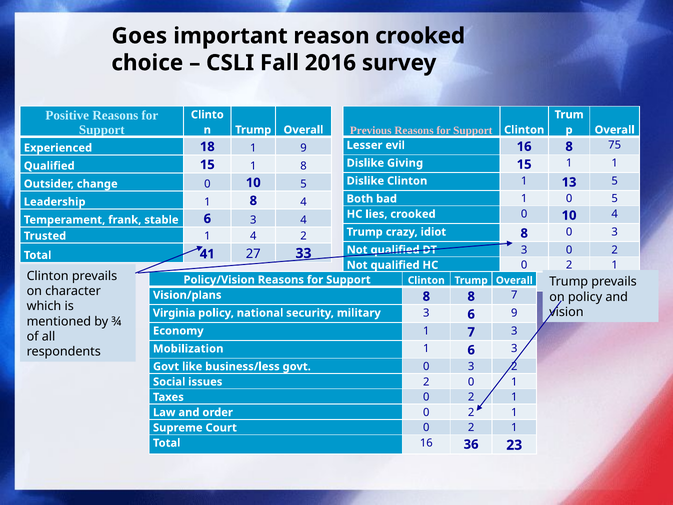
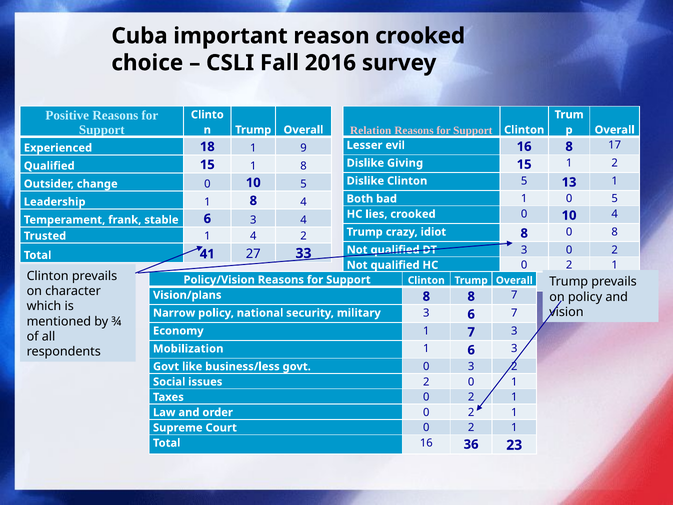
Goes: Goes -> Cuba
Previous: Previous -> Relation
75: 75 -> 17
1 1: 1 -> 2
Clinton 1: 1 -> 5
5 at (615, 181): 5 -> 1
3 at (615, 232): 3 -> 8
Virginia: Virginia -> Narrow
9 at (514, 313): 9 -> 7
